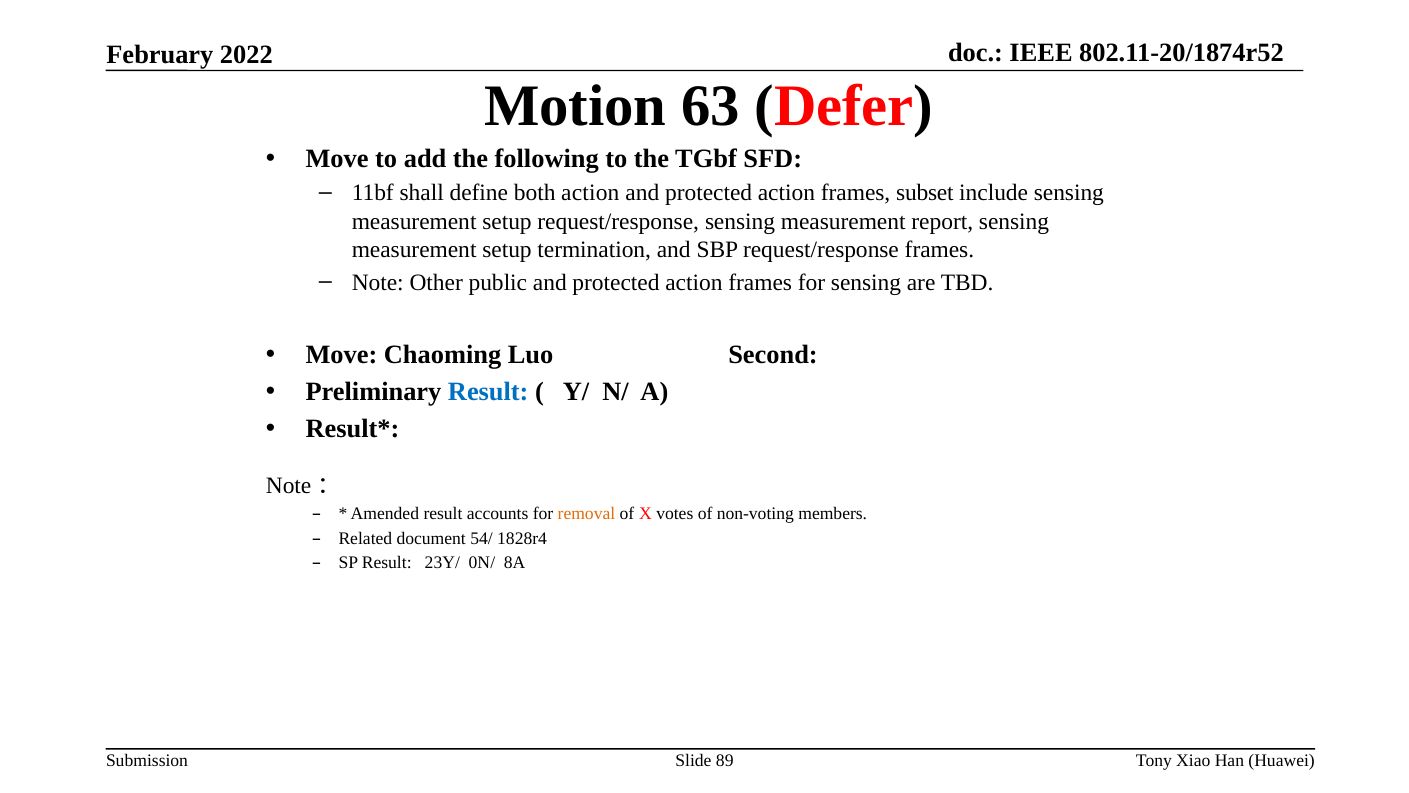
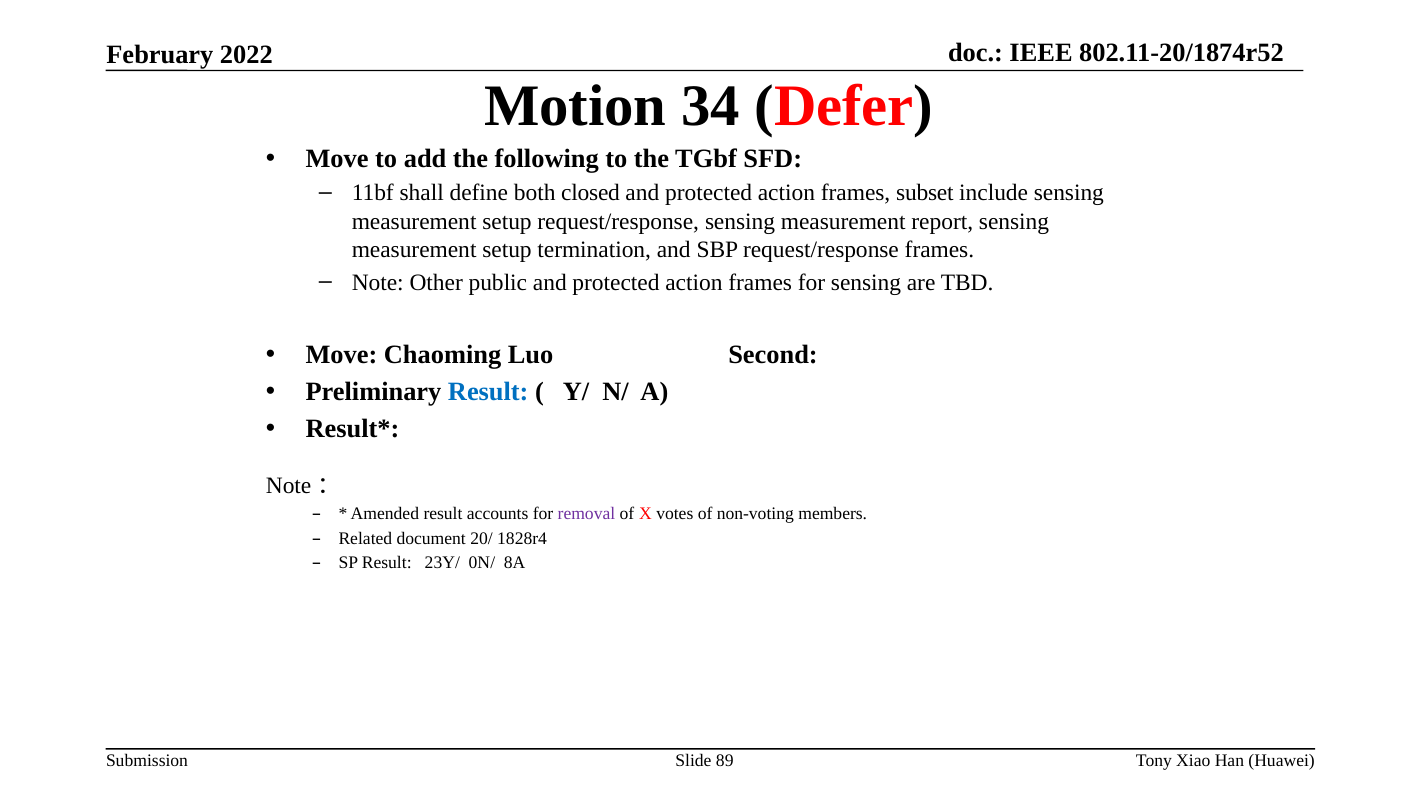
63: 63 -> 34
both action: action -> closed
removal colour: orange -> purple
54/: 54/ -> 20/
